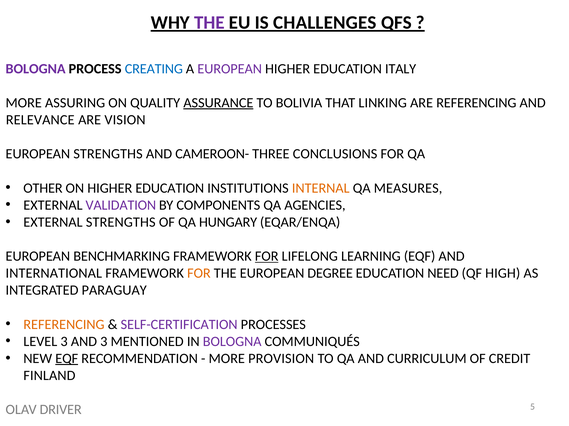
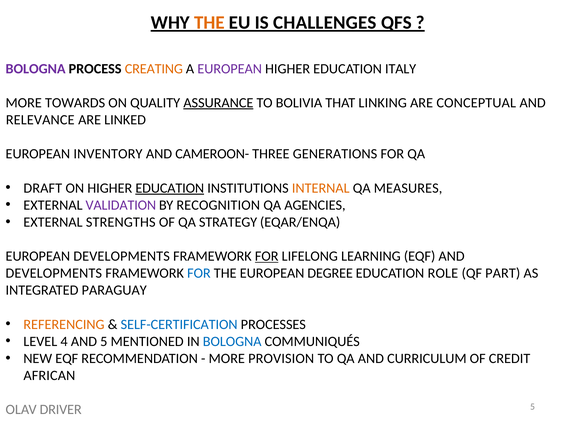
THE at (209, 23) colour: purple -> orange
CREATING colour: blue -> orange
ASSURING: ASSURING -> TOWARDS
ARE REFERENCING: REFERENCING -> CONCEPTUAL
VISION: VISION -> LINKED
EUROPEAN STRENGTHS: STRENGTHS -> INVENTORY
CONCLUSIONS: CONCLUSIONS -> GENERATIONS
OTHER: OTHER -> DRAFT
EDUCATION at (170, 188) underline: none -> present
COMPONENTS: COMPONENTS -> RECOGNITION
HUNGARY: HUNGARY -> STRATEGY
EUROPEAN BENCHMARKING: BENCHMARKING -> DEVELOPMENTS
INTERNATIONAL at (54, 274): INTERNATIONAL -> DEVELOPMENTS
FOR at (199, 274) colour: orange -> blue
NEED: NEED -> ROLE
HIGH: HIGH -> PART
SELF-CERTIFICATION colour: purple -> blue
LEVEL 3: 3 -> 4
AND 3: 3 -> 5
BOLOGNA at (232, 342) colour: purple -> blue
EQF at (67, 359) underline: present -> none
FINLAND: FINLAND -> AFRICAN
